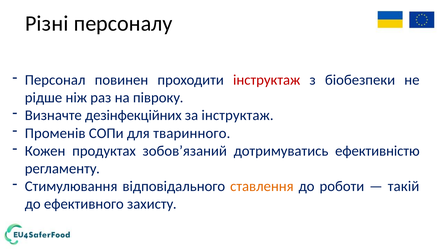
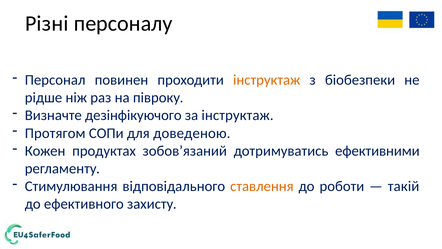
інструктаж at (267, 80) colour: red -> orange
дезінфекційних: дезінфекційних -> дезінфікуючого
Променів: Променів -> Протягом
тваринного: тваринного -> доведеною
ефективністю: ефективністю -> ефективними
